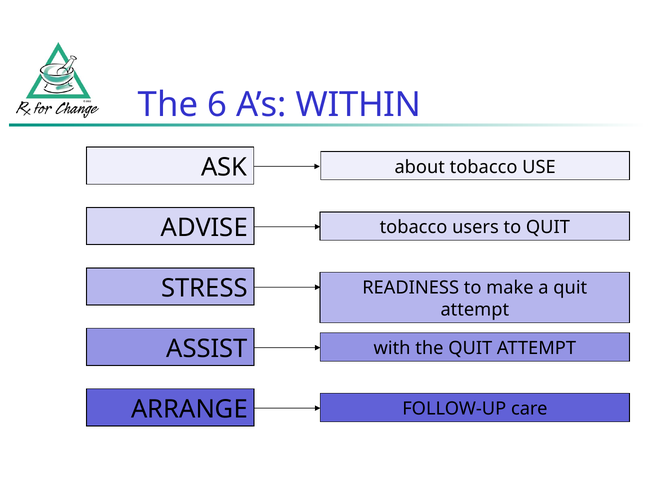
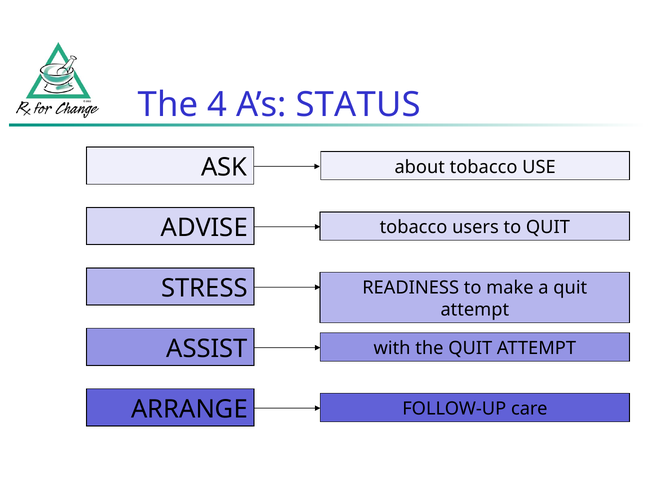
6: 6 -> 4
WITHIN: WITHIN -> STATUS
